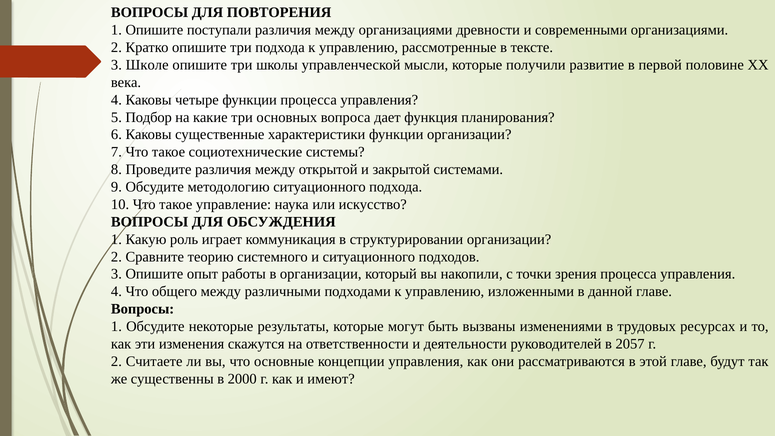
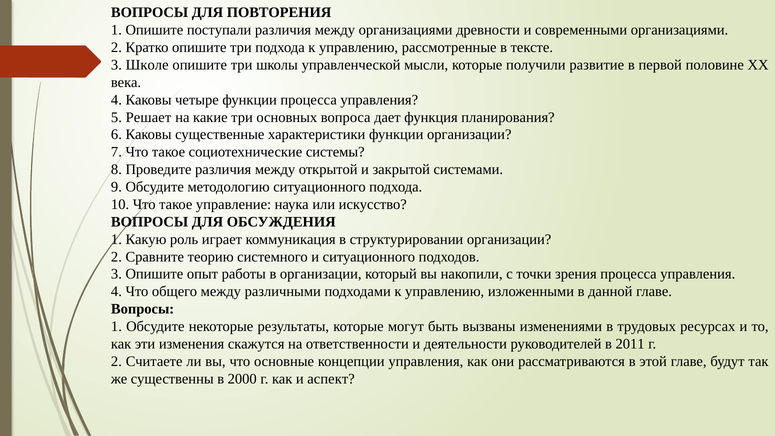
Подбор: Подбор -> Решает
2057: 2057 -> 2011
имеют: имеют -> аспект
